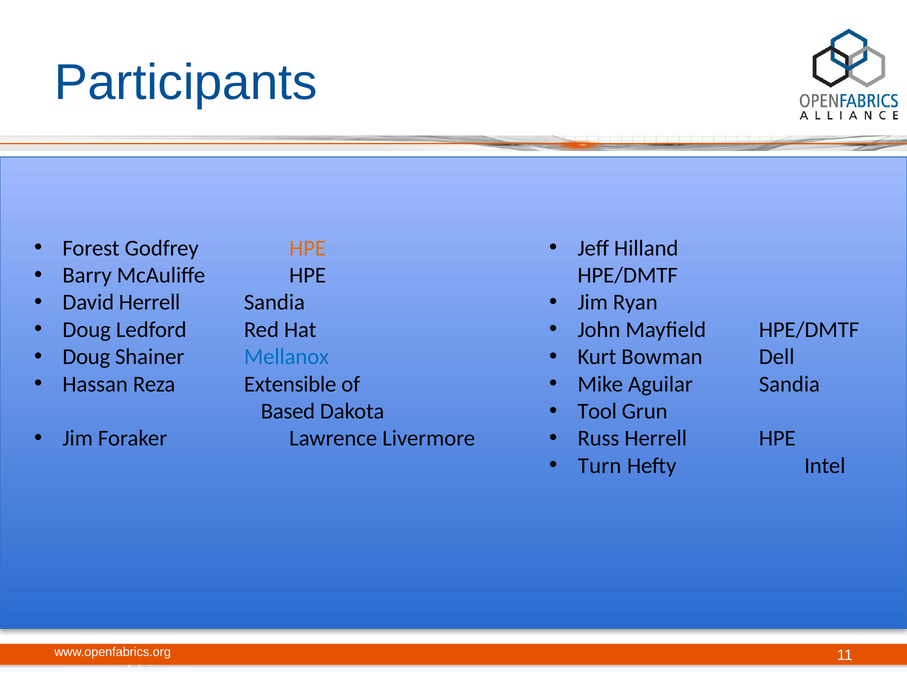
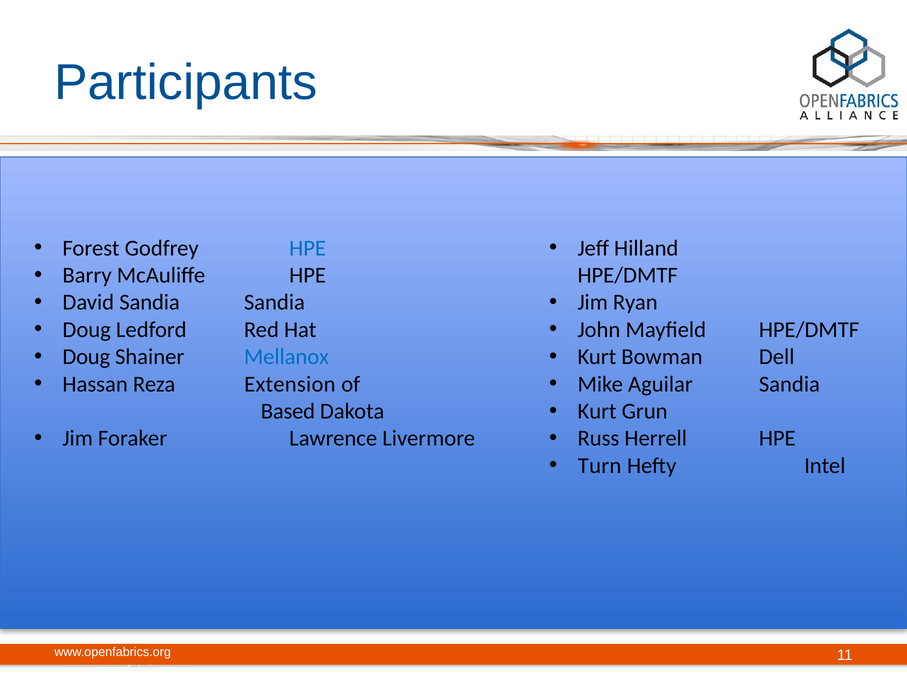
HPE at (308, 248) colour: orange -> blue
David Herrell: Herrell -> Sandia
Extensible: Extensible -> Extension
Tool at (597, 411): Tool -> Kurt
